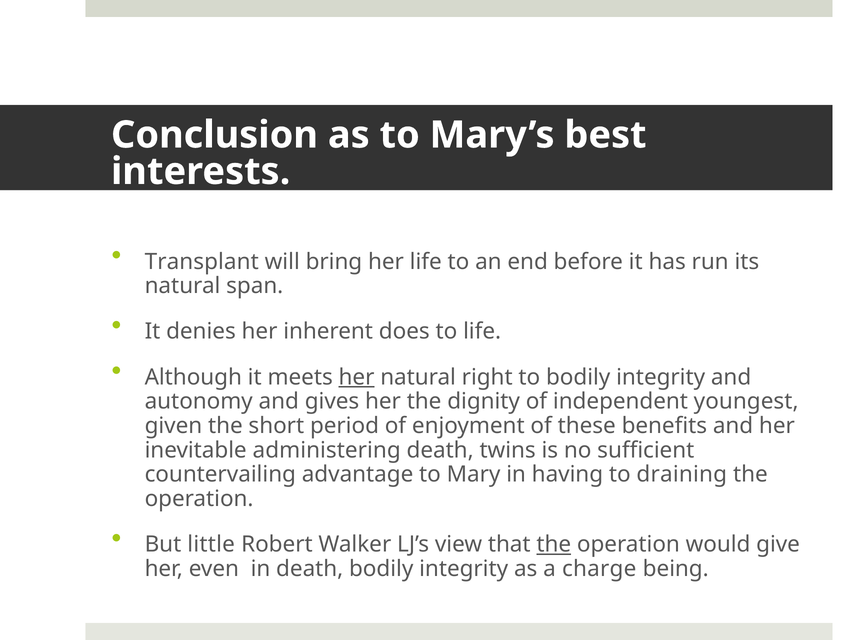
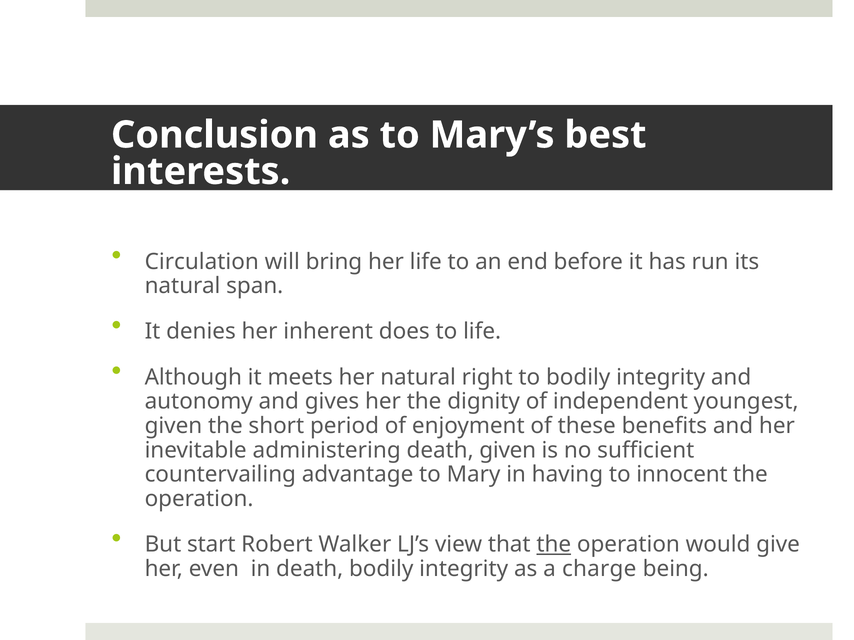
Transplant: Transplant -> Circulation
her at (357, 378) underline: present -> none
death twins: twins -> given
draining: draining -> innocent
little: little -> start
